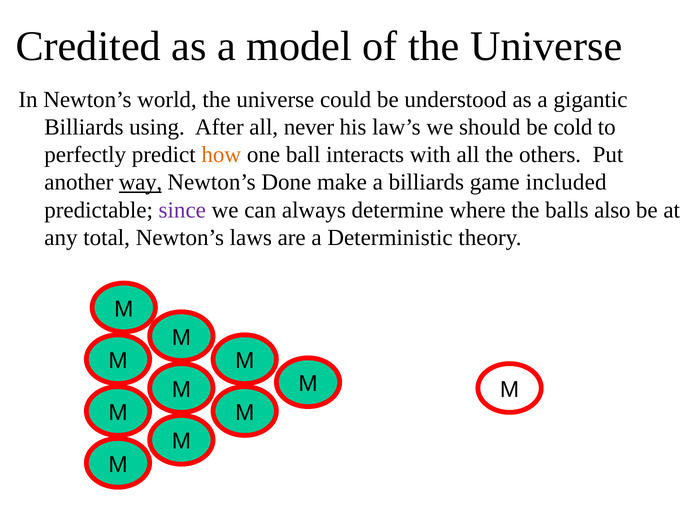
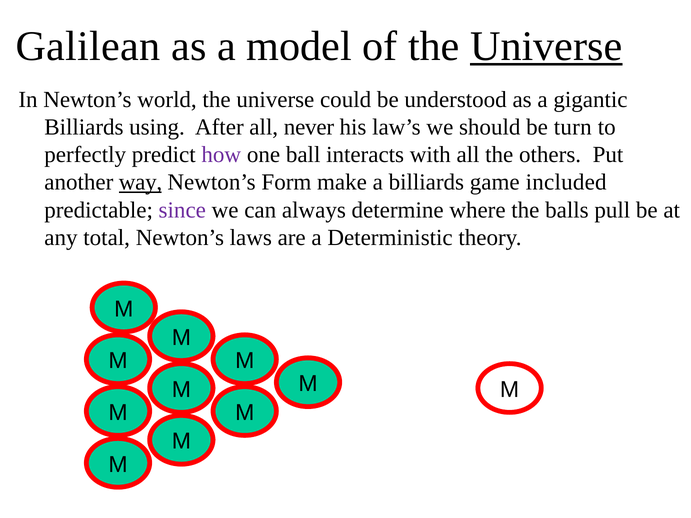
Credited: Credited -> Galilean
Universe at (546, 46) underline: none -> present
cold: cold -> turn
how colour: orange -> purple
Done: Done -> Form
also: also -> pull
